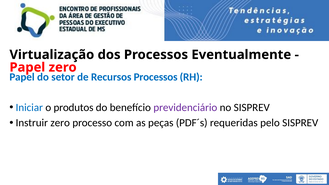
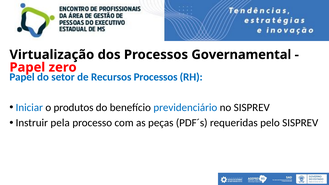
Eventualmente: Eventualmente -> Governamental
previdenciário colour: purple -> blue
Instruir zero: zero -> pela
